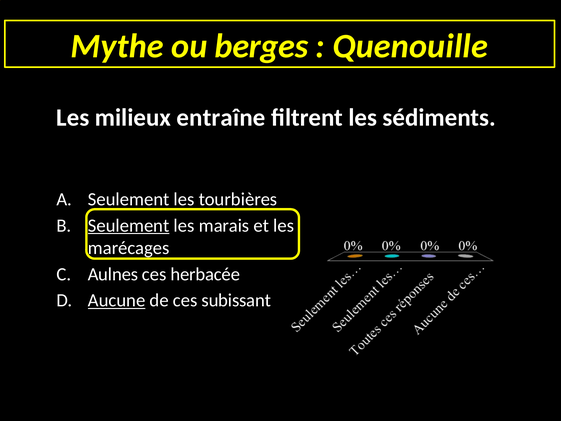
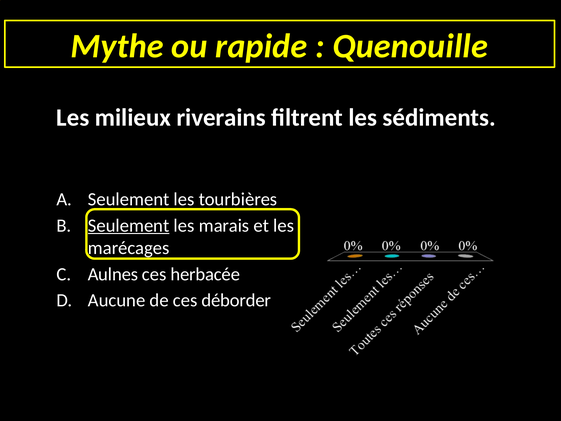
berges: berges -> rapide
entraîne: entraîne -> riverains
Aucune underline: present -> none
subissant: subissant -> déborder
